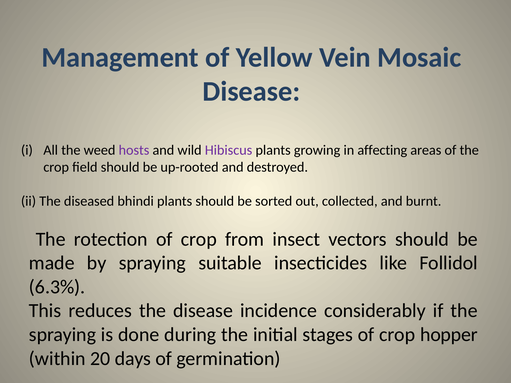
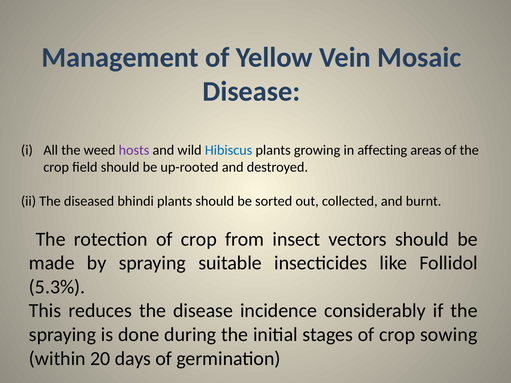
Hibiscus colour: purple -> blue
6.3%: 6.3% -> 5.3%
hopper: hopper -> sowing
